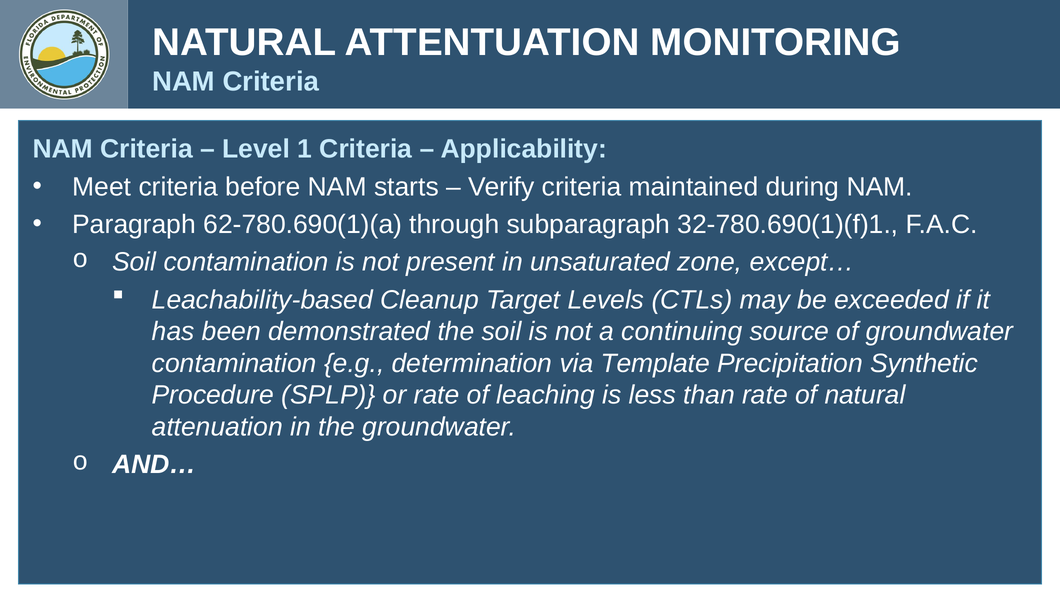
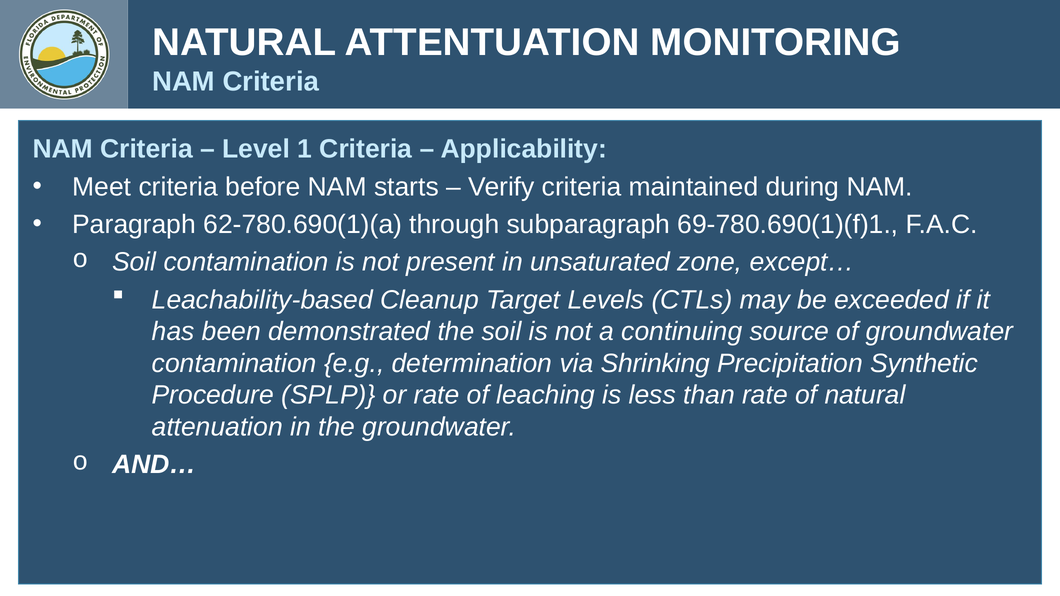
32-780.690(1)(f)1: 32-780.690(1)(f)1 -> 69-780.690(1)(f)1
Template: Template -> Shrinking
